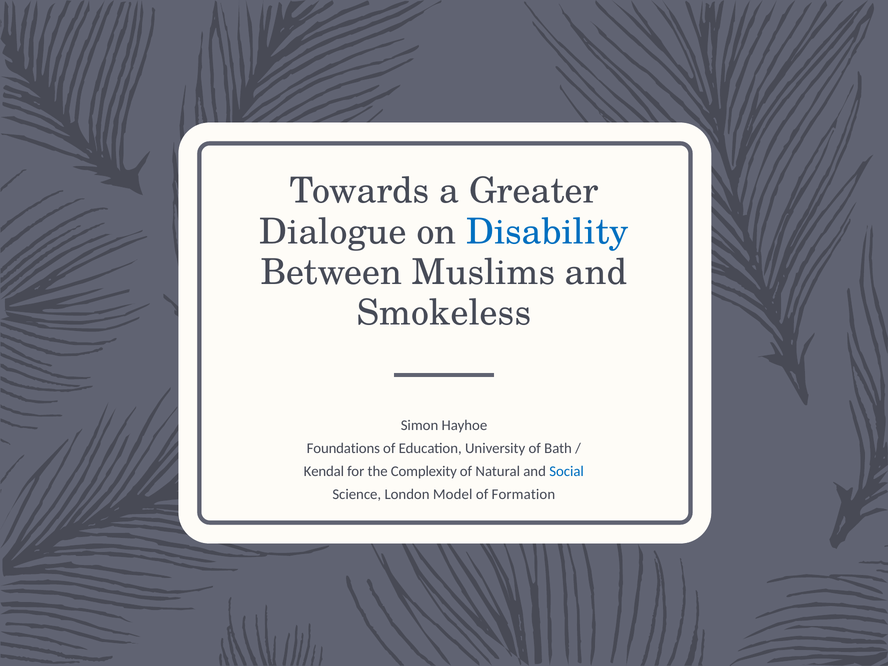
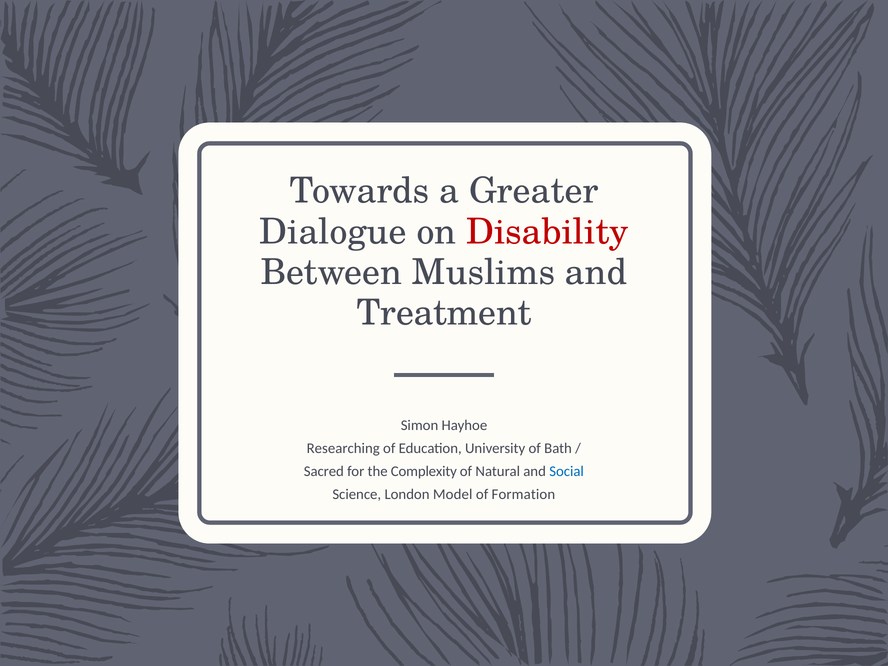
Disability colour: blue -> red
Smokeless: Smokeless -> Treatment
Foundations: Foundations -> Researching
Kendal: Kendal -> Sacred
